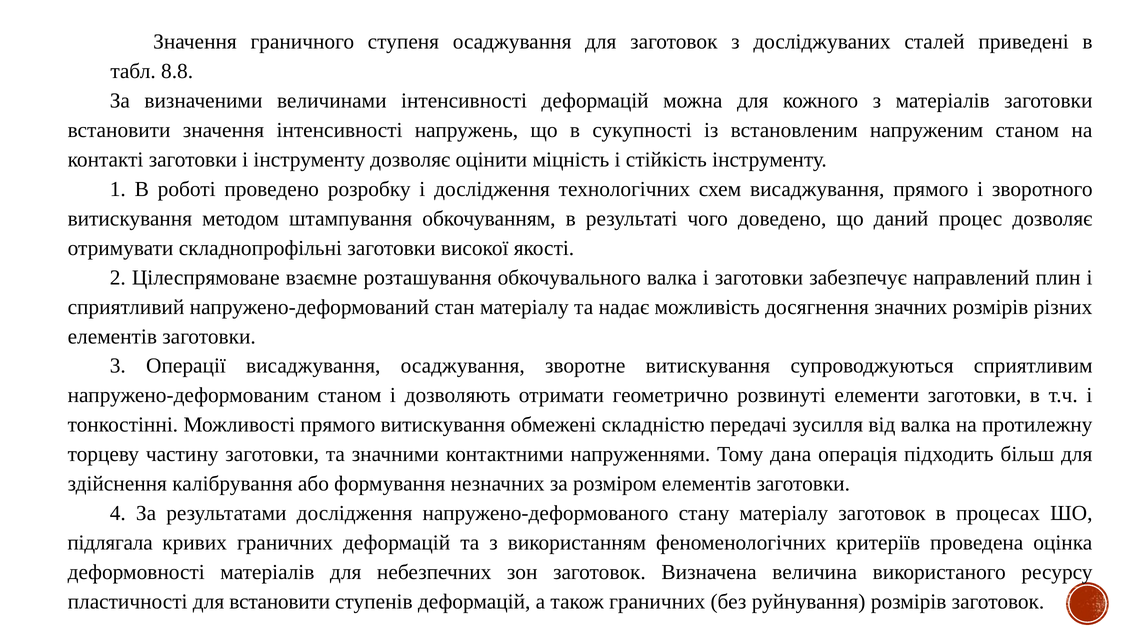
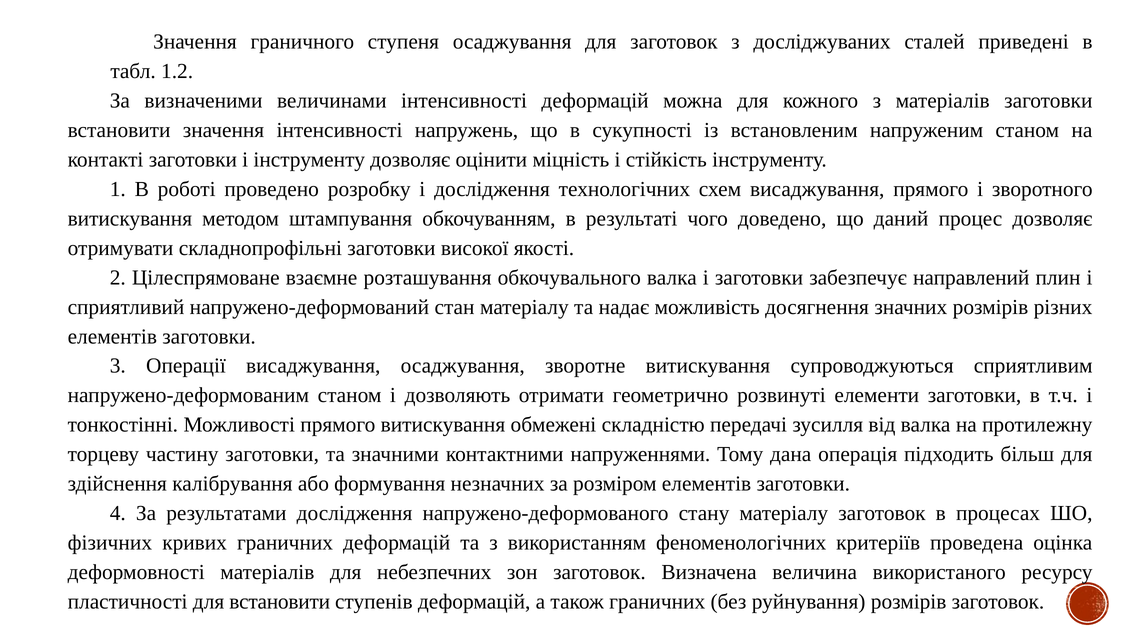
8.8: 8.8 -> 1.2
підлягала: підлягала -> фізичних
